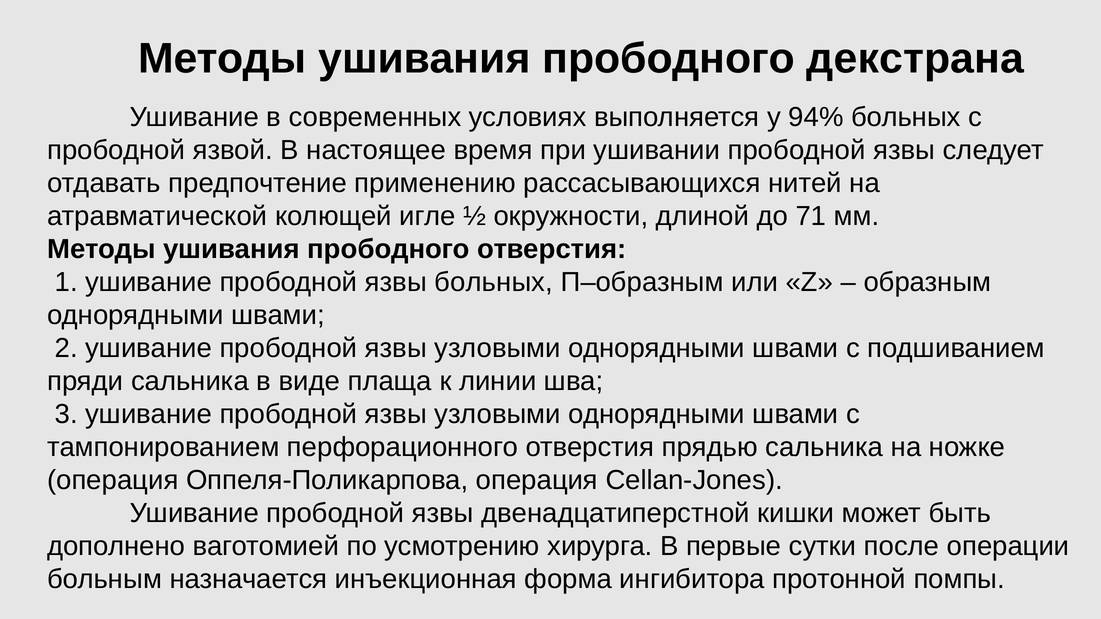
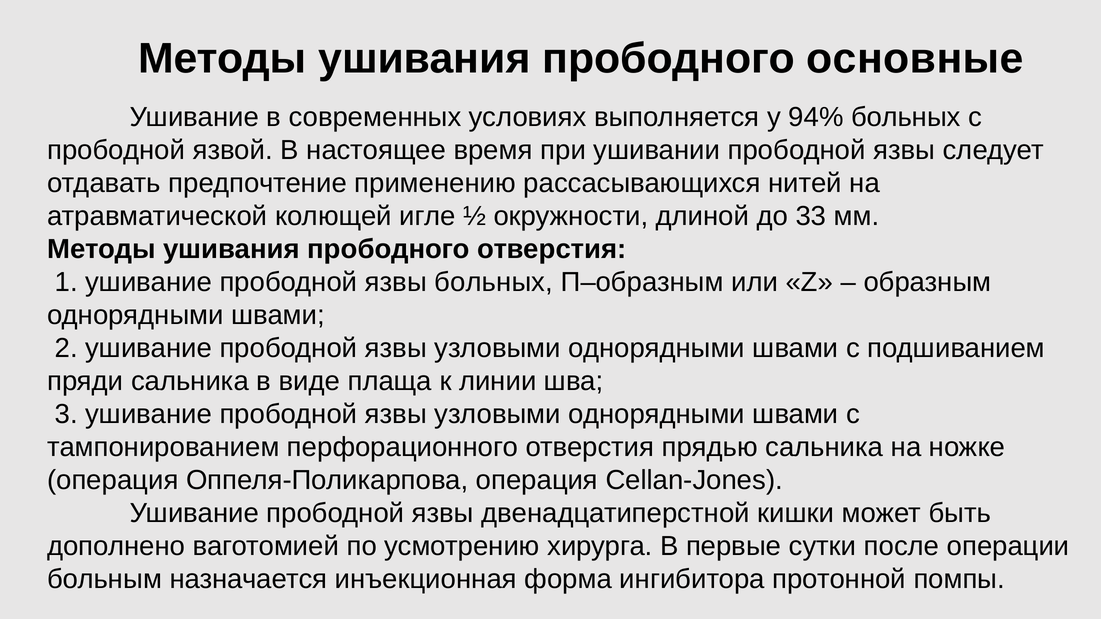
декстрана: декстрана -> основные
71: 71 -> 33
